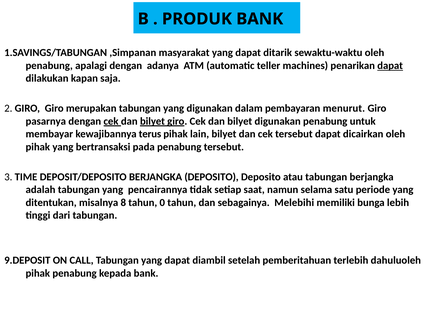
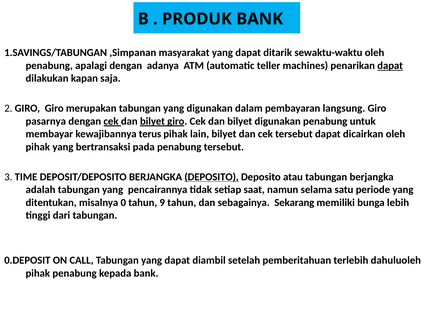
menurut: menurut -> langsung
DEPOSITO at (212, 176) underline: none -> present
8: 8 -> 0
0: 0 -> 9
Melebihi: Melebihi -> Sekarang
9.DEPOSIT: 9.DEPOSIT -> 0.DEPOSIT
